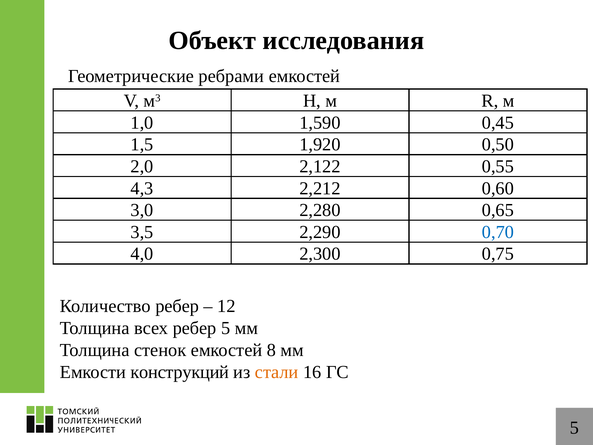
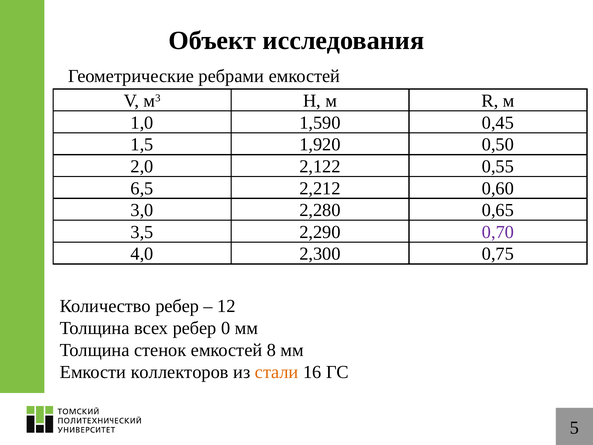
4,3: 4,3 -> 6,5
0,70 colour: blue -> purple
ребер 5: 5 -> 0
конструкций: конструкций -> коллекторов
